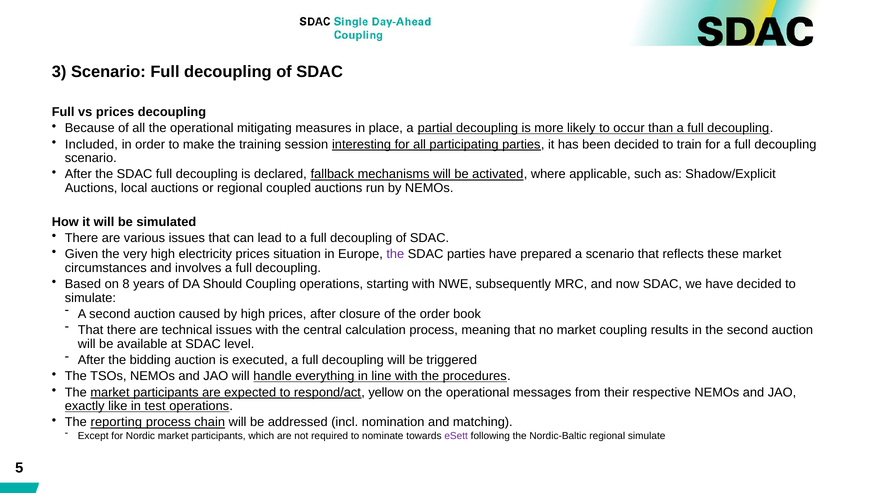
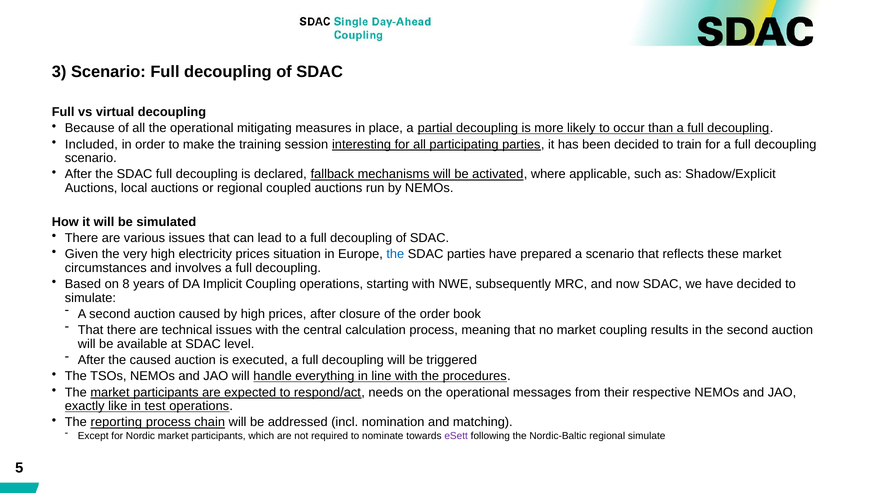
vs prices: prices -> virtual
the at (395, 254) colour: purple -> blue
Should: Should -> Implicit
the bidding: bidding -> caused
yellow: yellow -> needs
